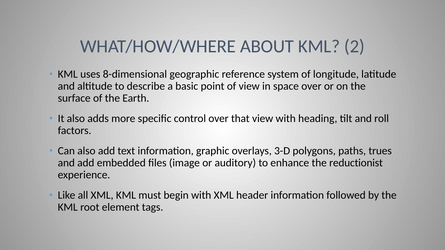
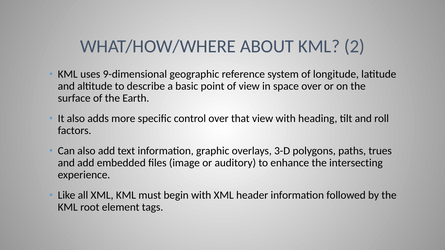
8-dimensional: 8-dimensional -> 9-dimensional
reductionist: reductionist -> intersecting
